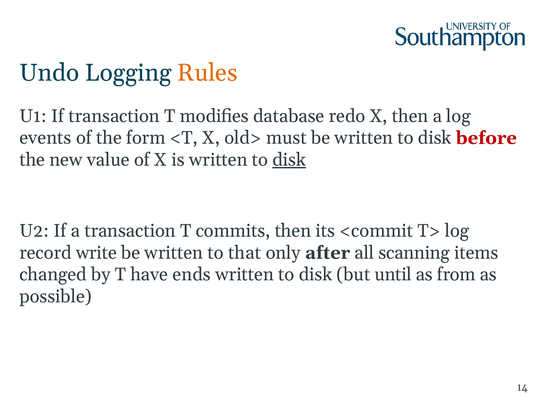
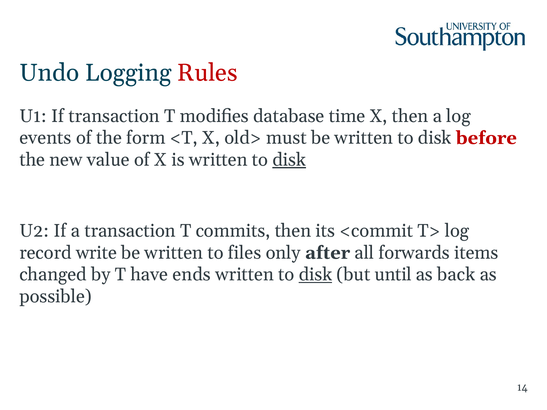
Rules colour: orange -> red
redo: redo -> time
that: that -> files
scanning: scanning -> forwards
disk at (315, 275) underline: none -> present
from: from -> back
